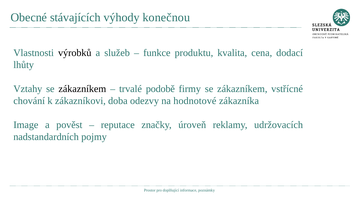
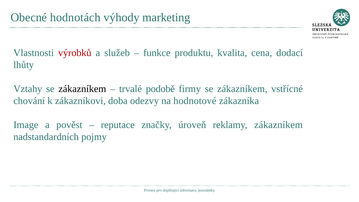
stávajících: stávajících -> hodnotách
konečnou: konečnou -> marketing
výrobků colour: black -> red
reklamy udržovacích: udržovacích -> zákazníkem
